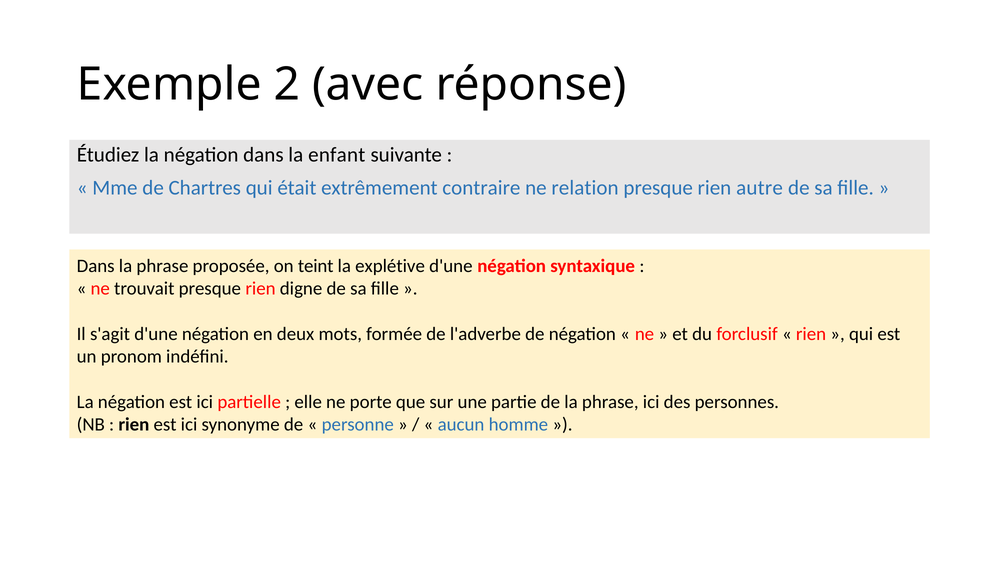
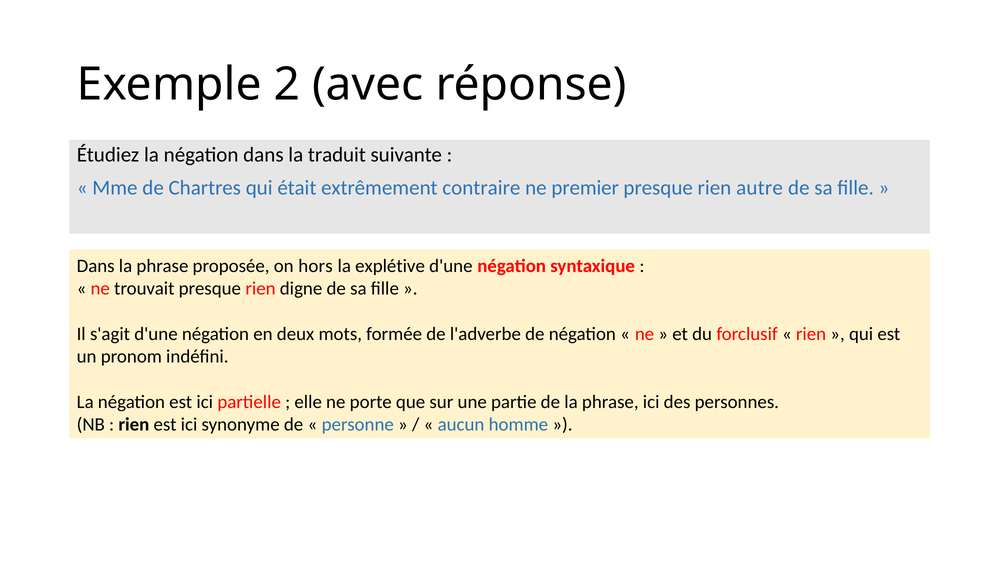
enfant: enfant -> traduit
relation: relation -> premier
teint: teint -> hors
